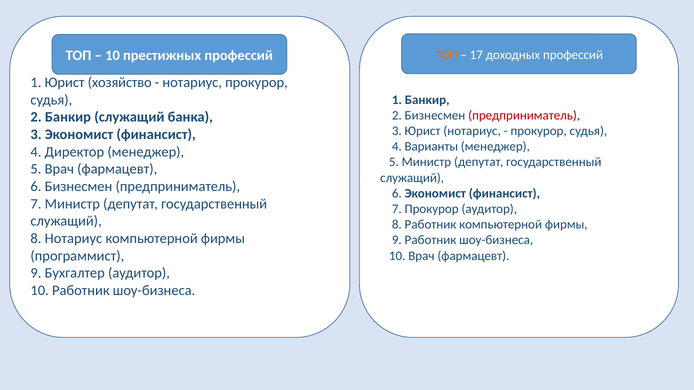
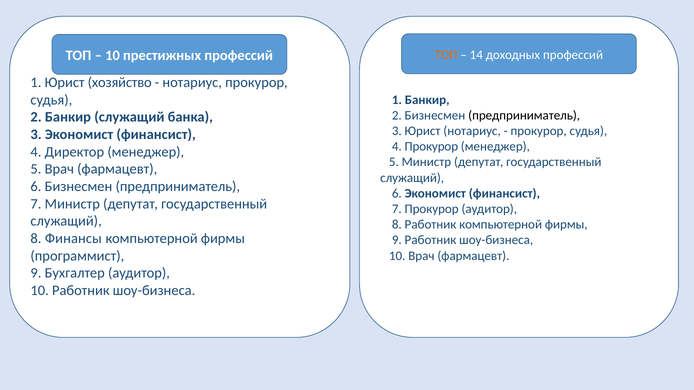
17: 17 -> 14
предприниматель at (524, 115) colour: red -> black
4 Варианты: Варианты -> Прокурор
8 Нотариус: Нотариус -> Финансы
